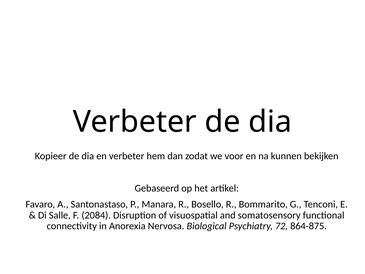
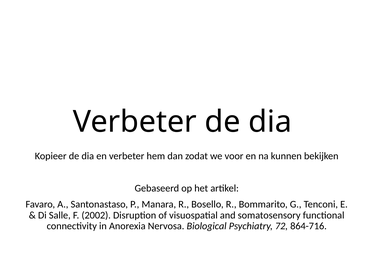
2084: 2084 -> 2002
864-875: 864-875 -> 864-716
